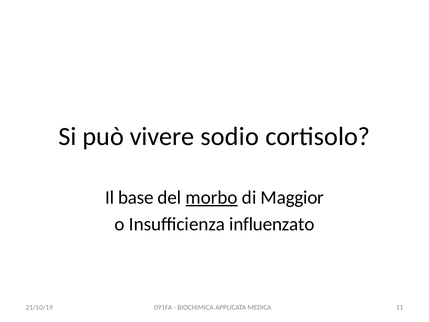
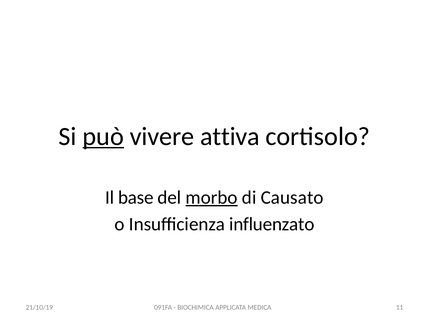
può underline: none -> present
sodio: sodio -> attiva
Maggior: Maggior -> Causato
